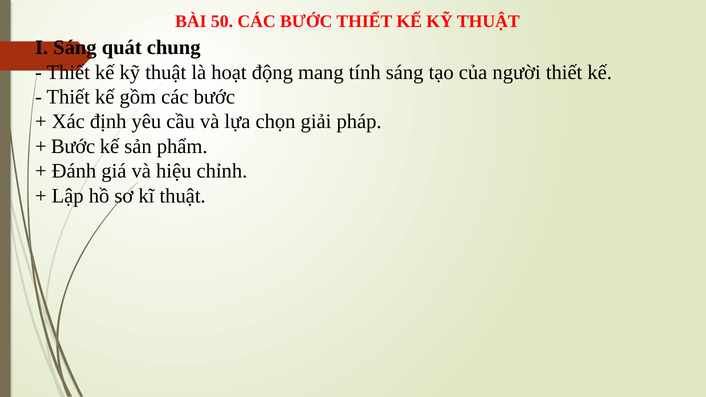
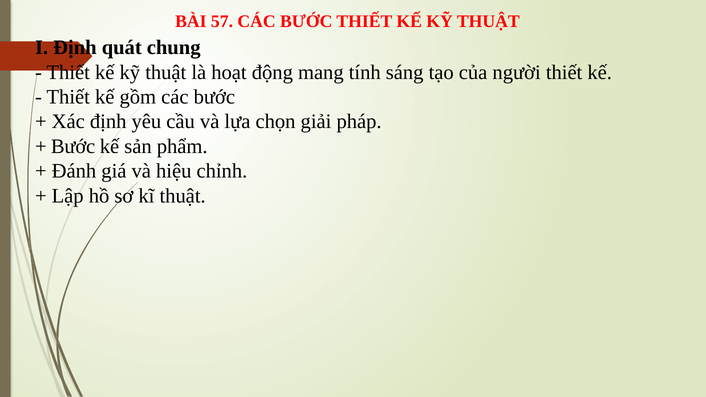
50: 50 -> 57
I Sáng: Sáng -> Định
